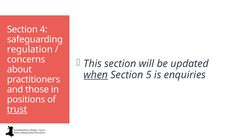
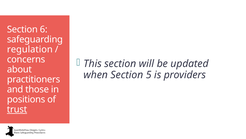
4: 4 -> 6
when underline: present -> none
enquiries: enquiries -> providers
